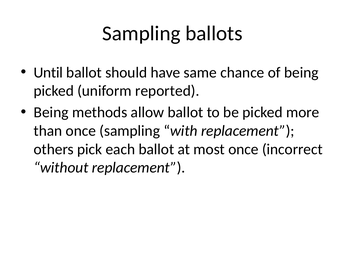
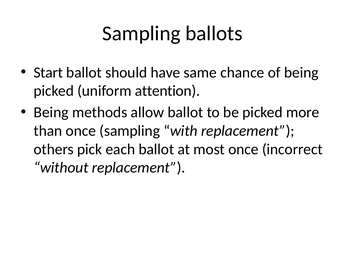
Until: Until -> Start
reported: reported -> attention
